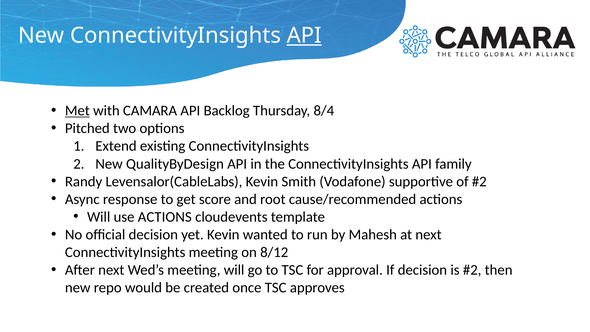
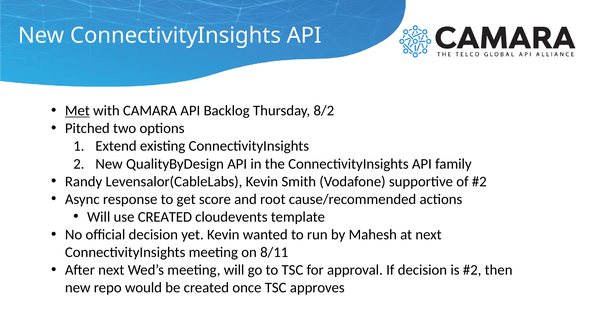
API at (304, 35) underline: present -> none
8/4: 8/4 -> 8/2
use ACTIONS: ACTIONS -> CREATED
8/12: 8/12 -> 8/11
